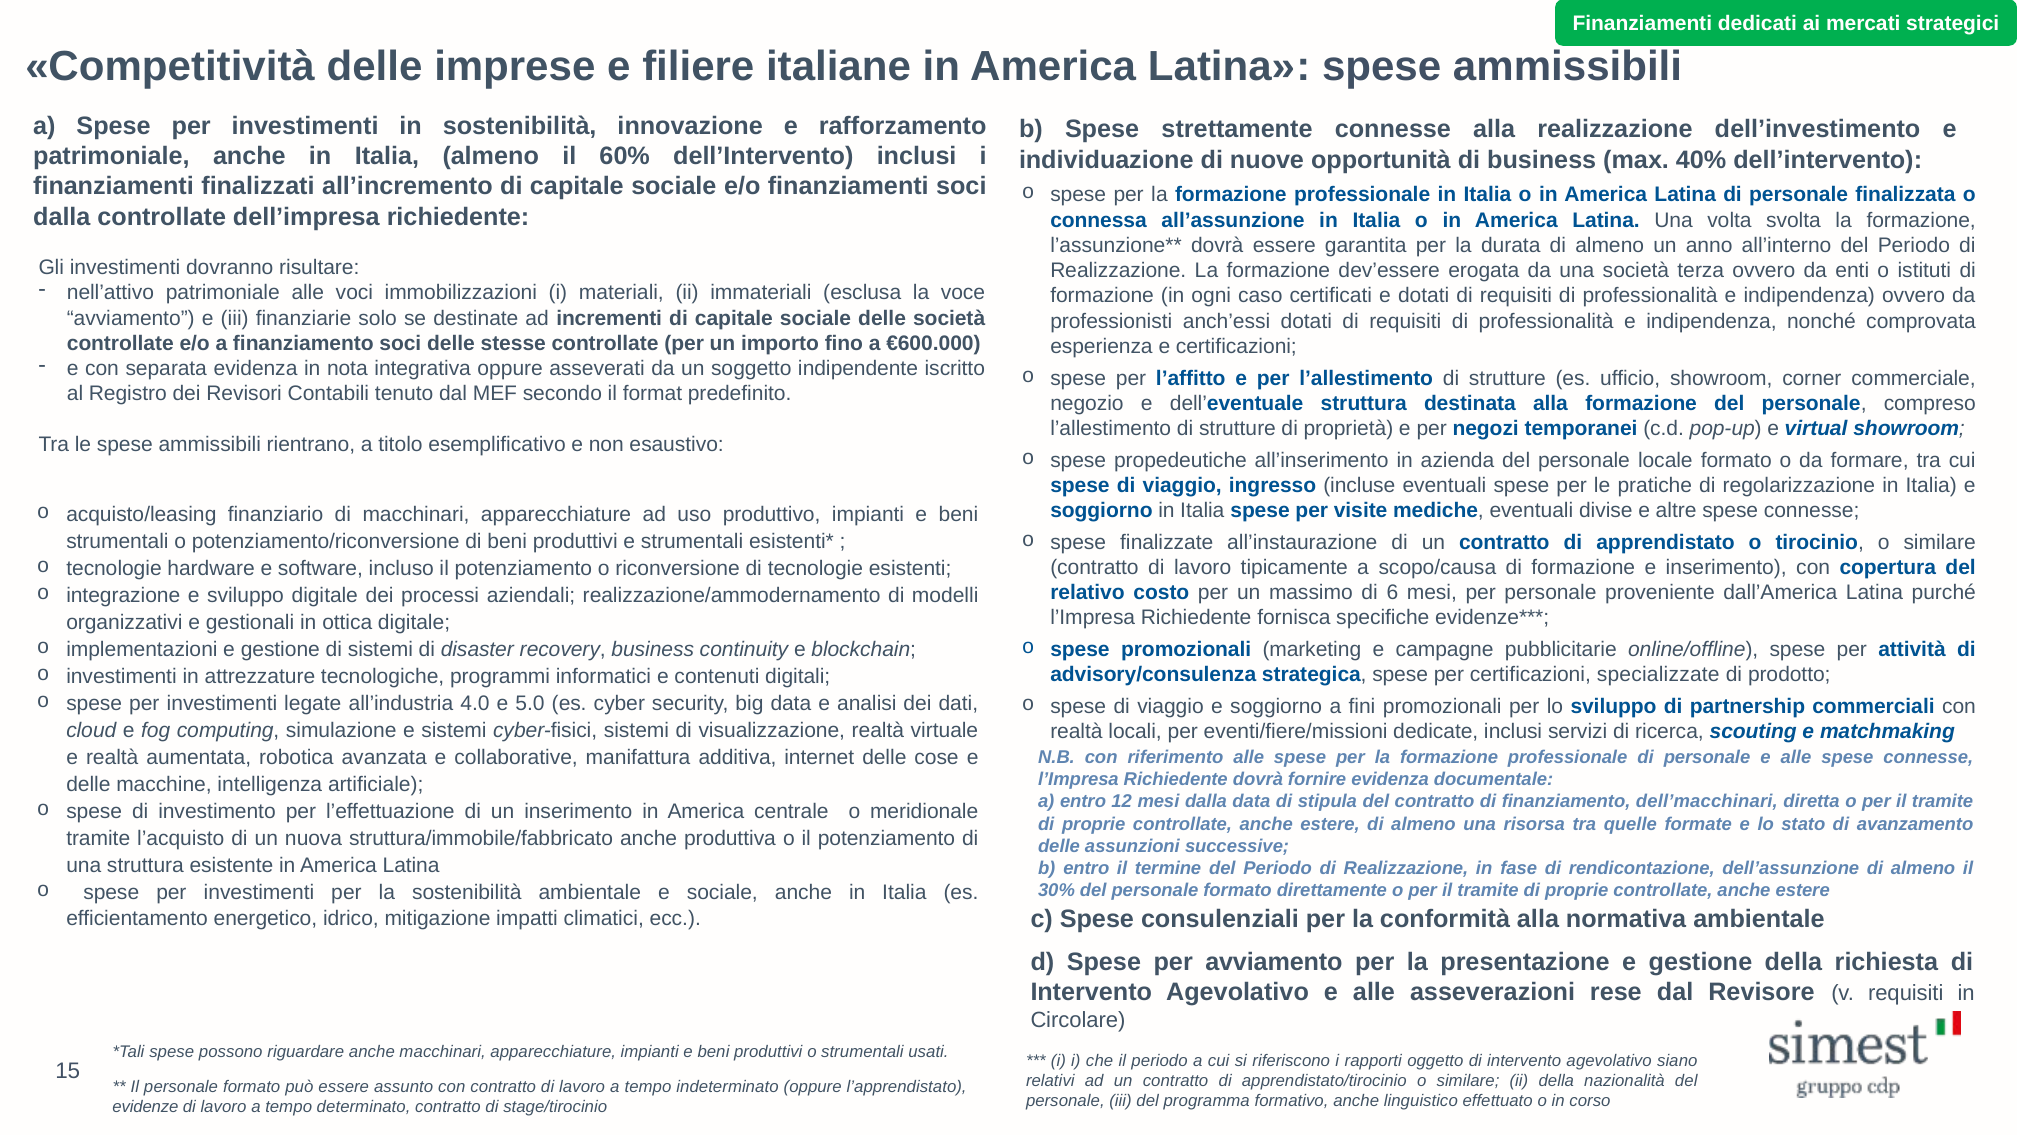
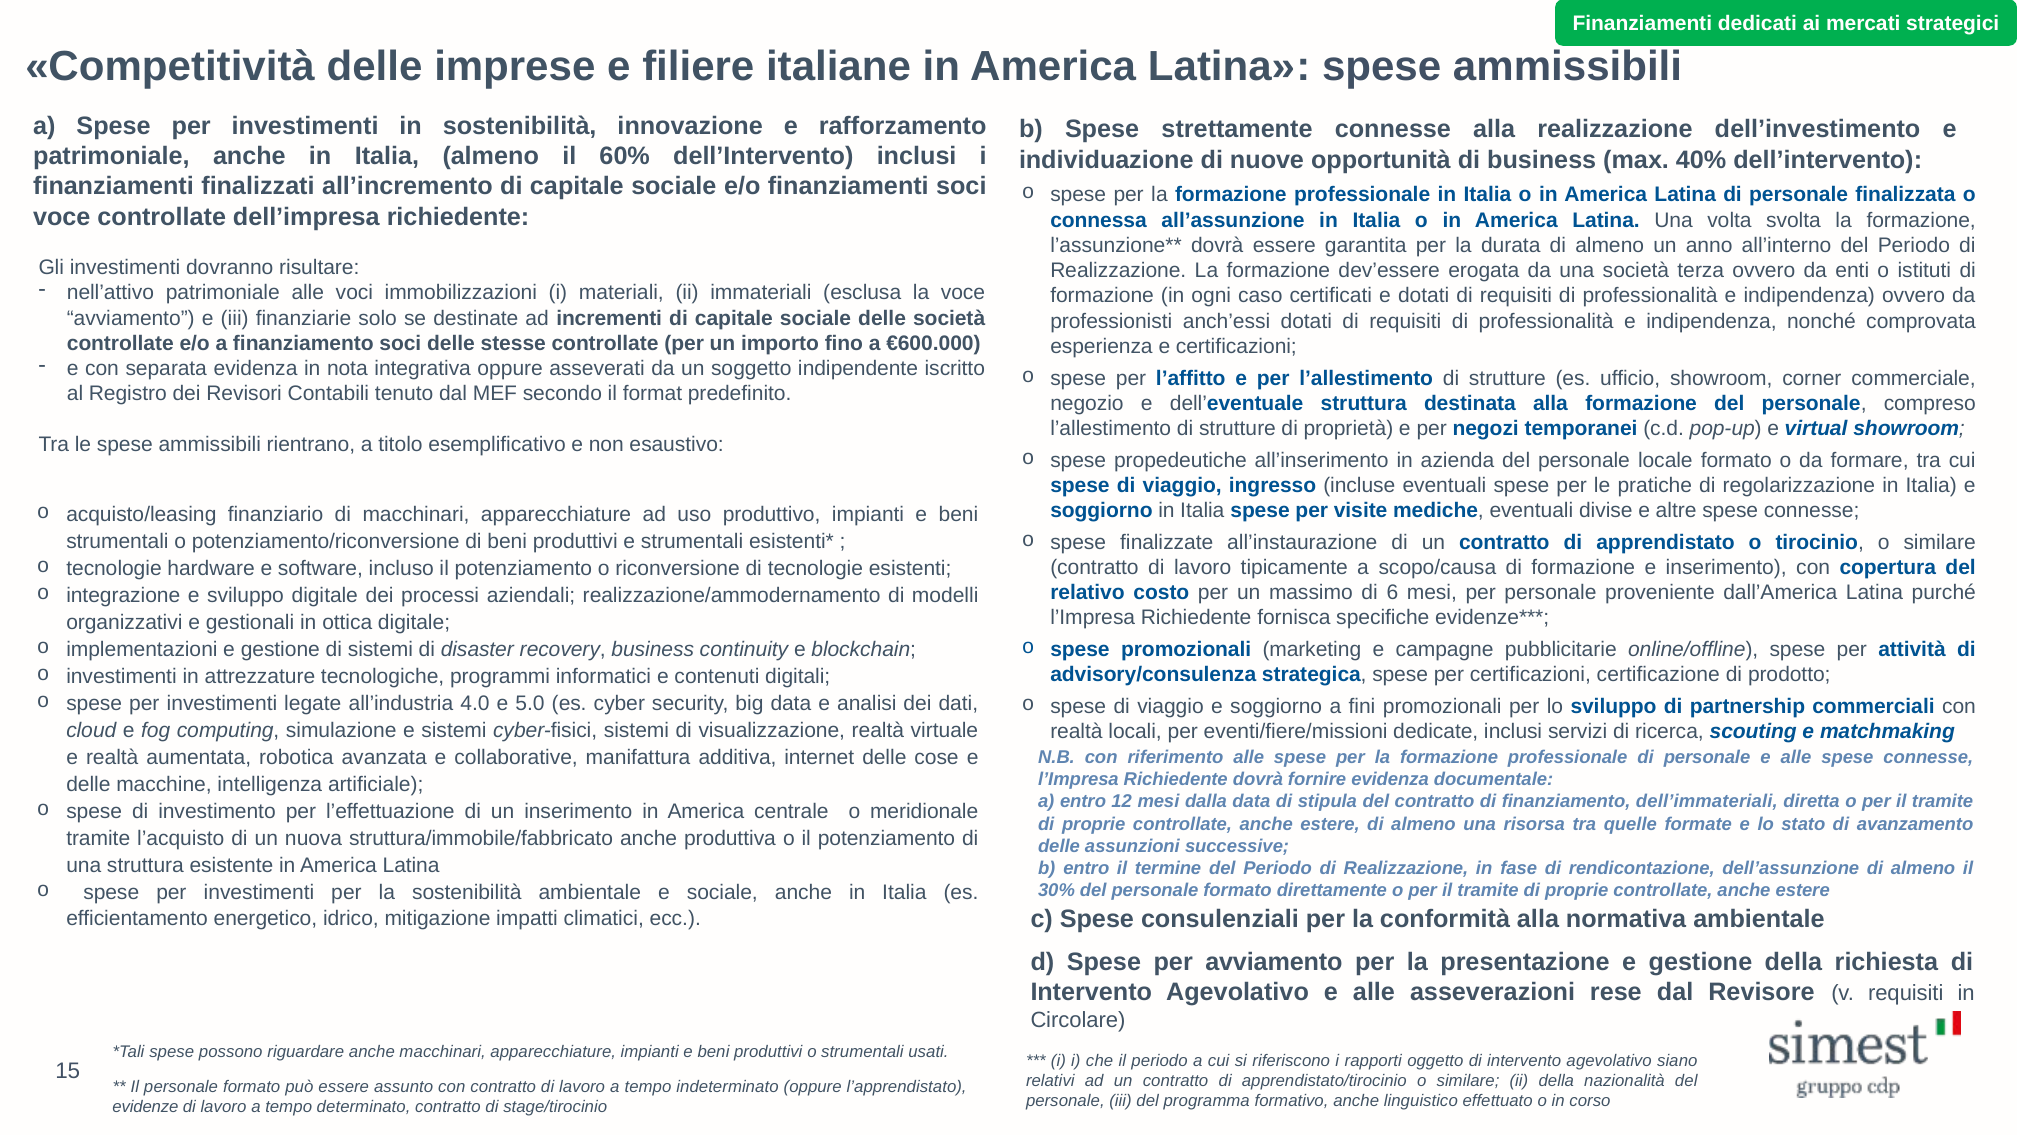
dalla at (62, 217): dalla -> voce
specializzate: specializzate -> certificazione
dell’macchinari: dell’macchinari -> dell’immateriali
